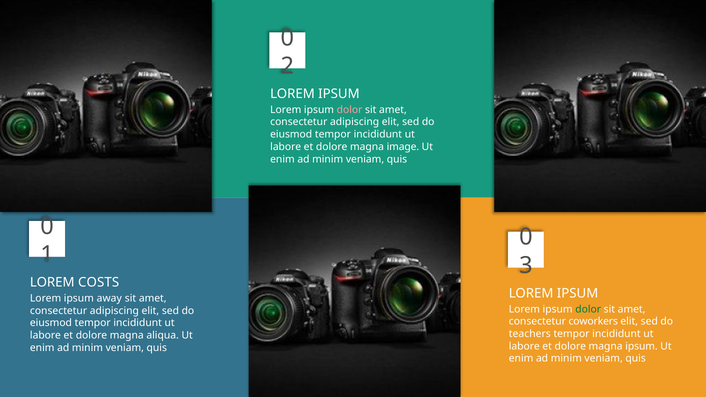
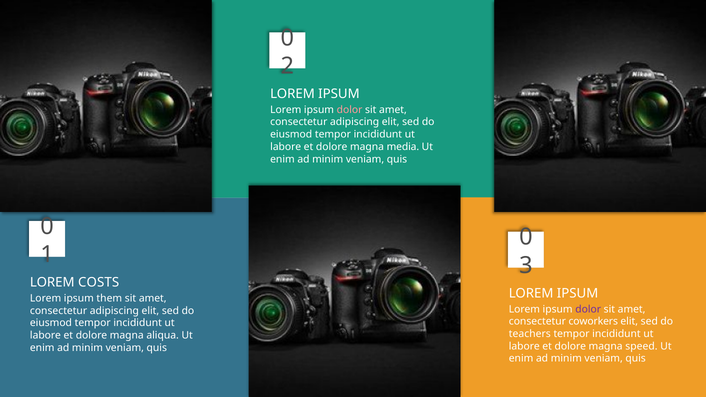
image: image -> media
away: away -> them
dolor at (588, 309) colour: green -> purple
magna ipsum: ipsum -> speed
